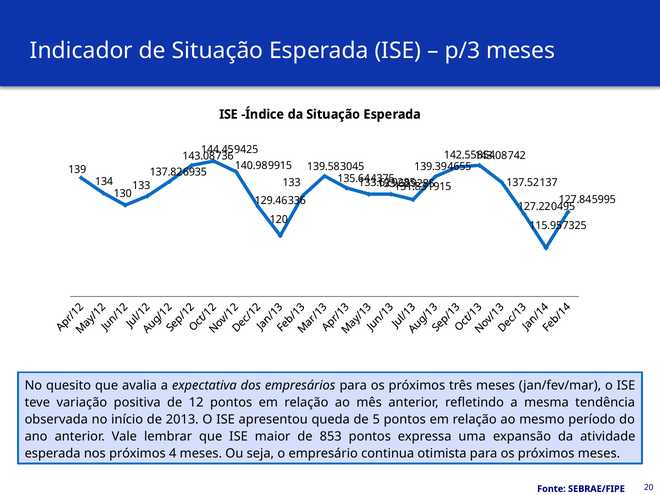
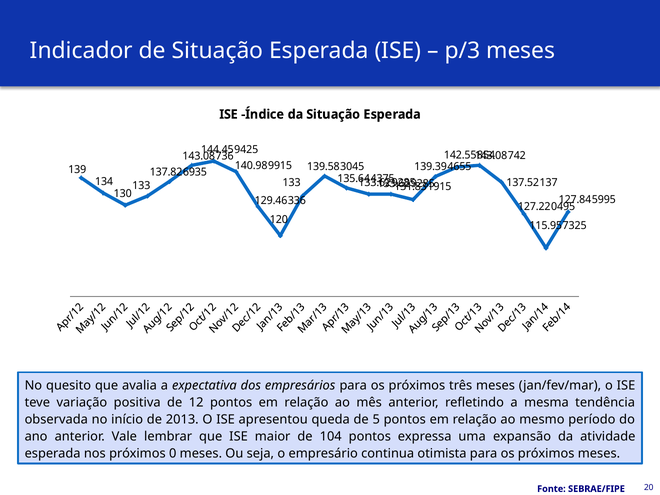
853: 853 -> 104
4: 4 -> 0
